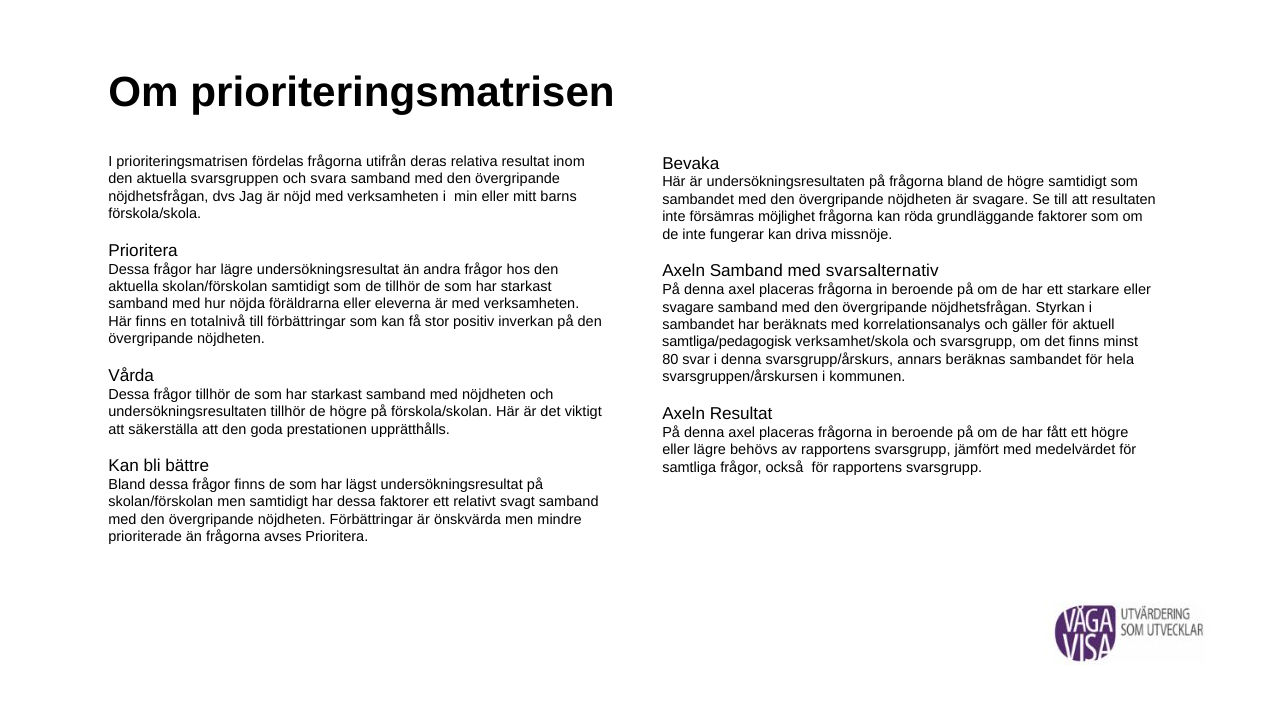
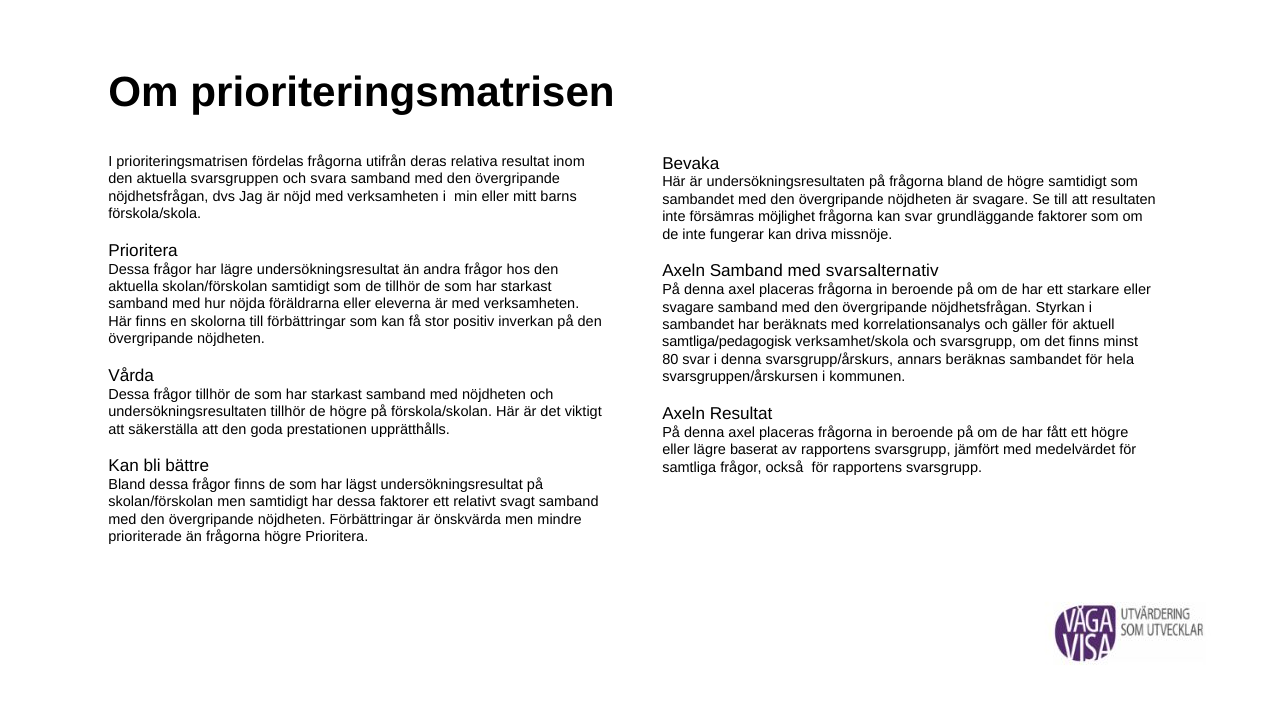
kan röda: röda -> svar
totalnivå: totalnivå -> skolorna
behövs: behövs -> baserat
frågorna avses: avses -> högre
